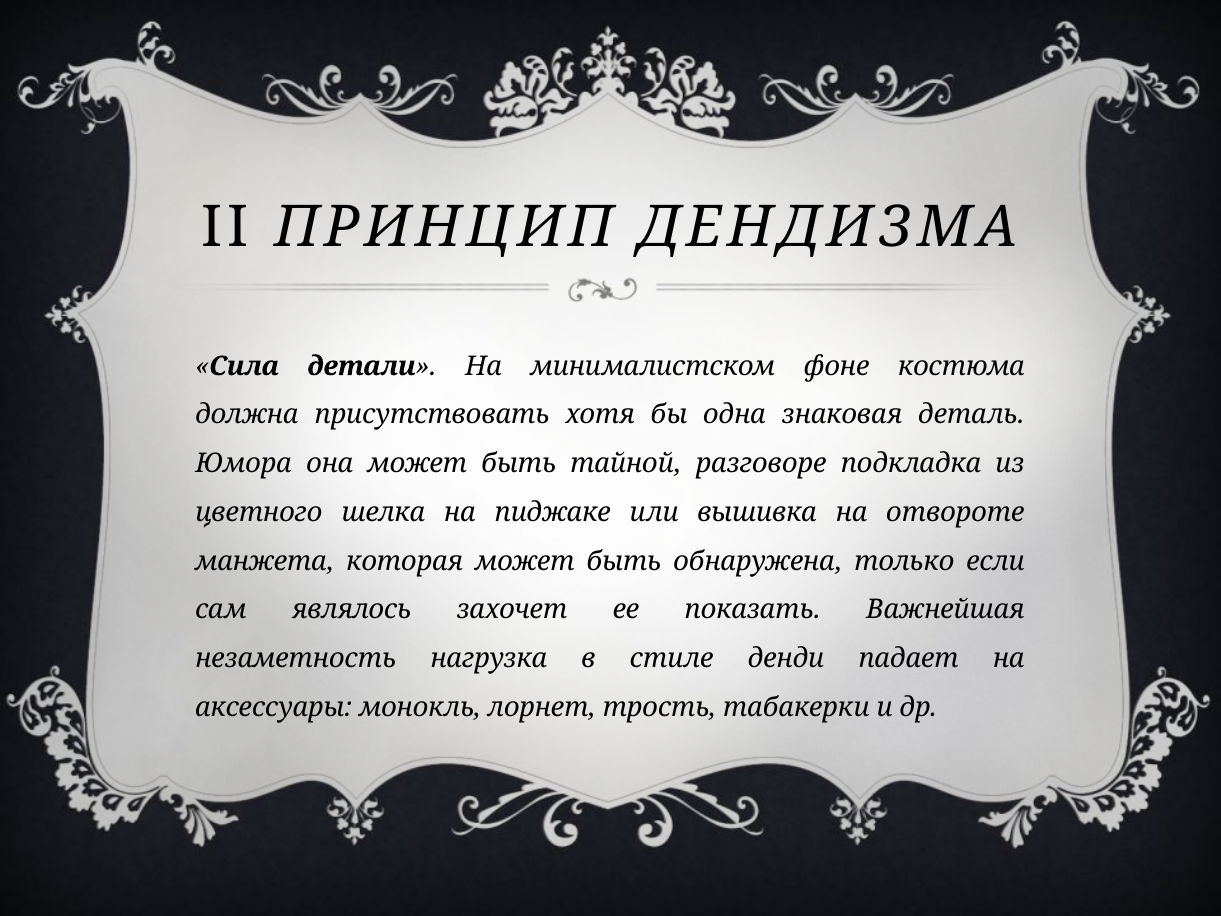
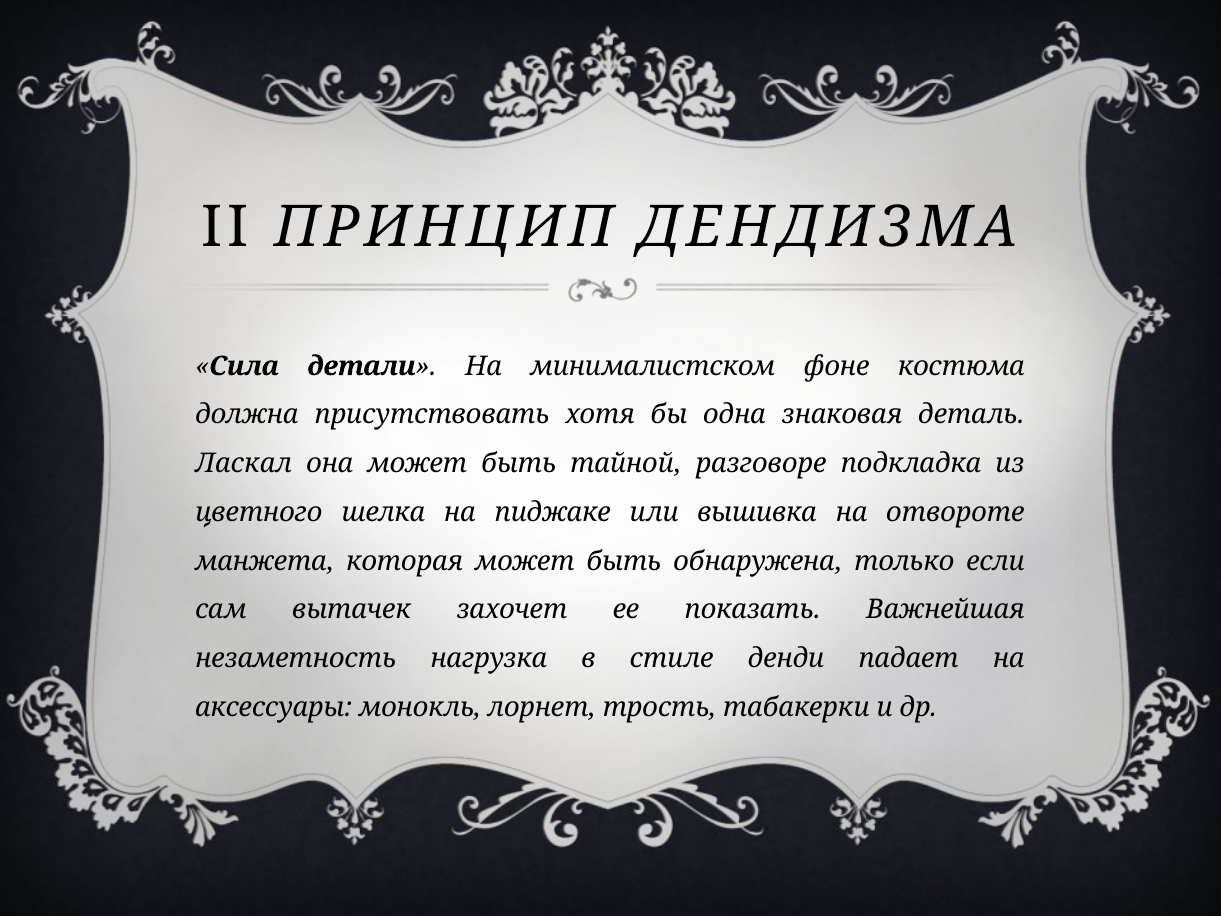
Юмора: Юмора -> Ласкал
являлось: являлось -> вытачек
